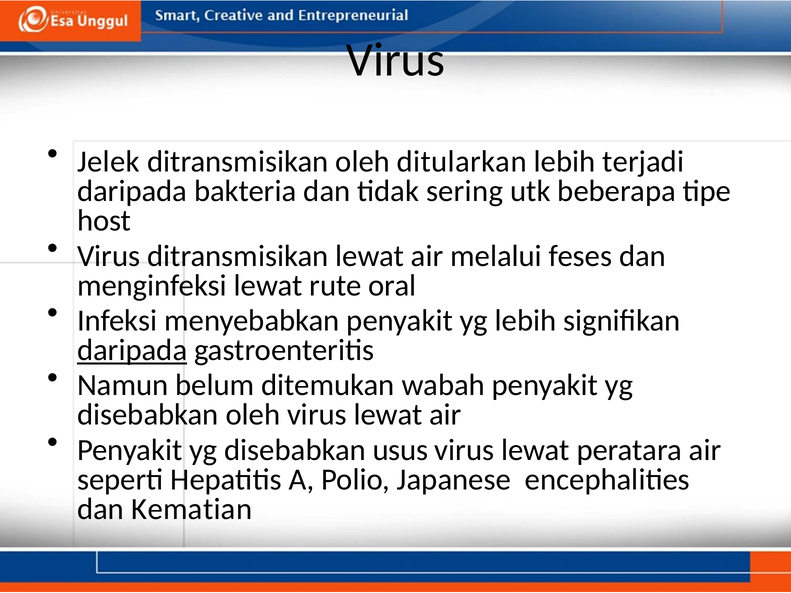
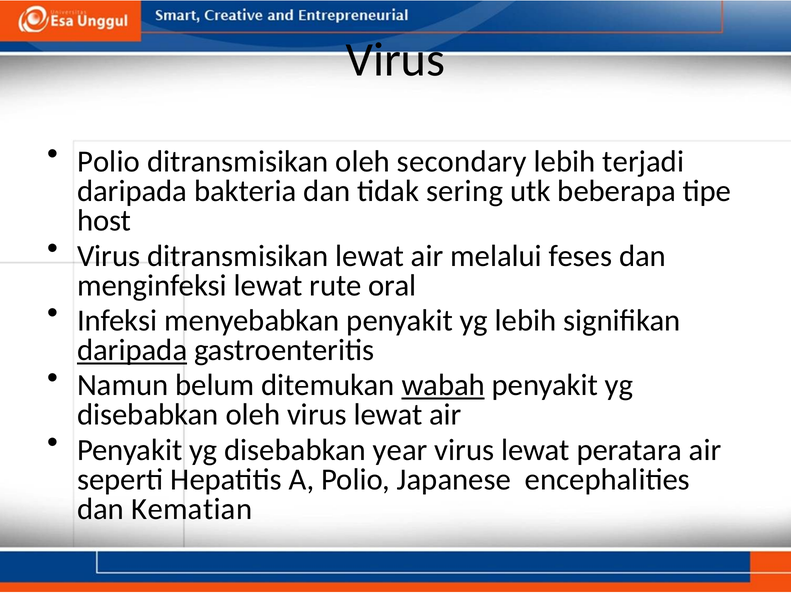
Jelek at (109, 162): Jelek -> Polio
ditularkan: ditularkan -> secondary
wabah underline: none -> present
usus: usus -> year
